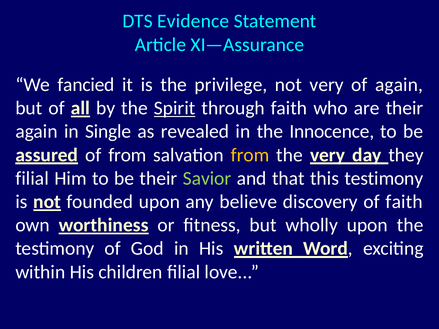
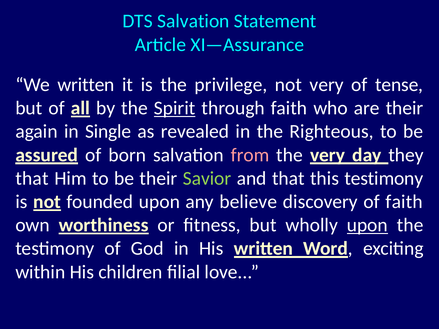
DTS Evidence: Evidence -> Salvation
We fancied: fancied -> written
of again: again -> tense
Innocence: Innocence -> Righteous
of from: from -> born
from at (250, 155) colour: yellow -> pink
filial at (32, 178): filial -> that
upon at (367, 225) underline: none -> present
